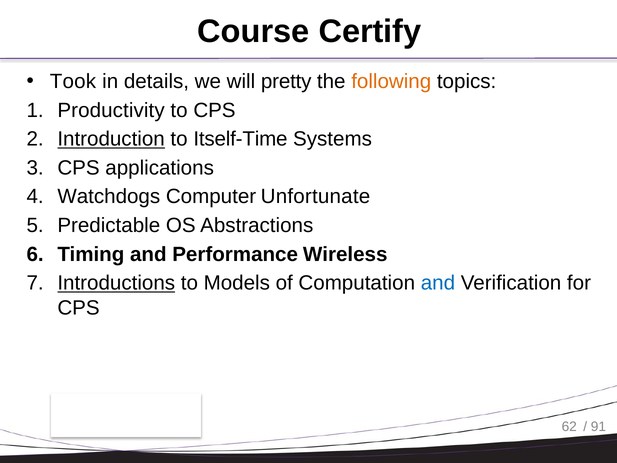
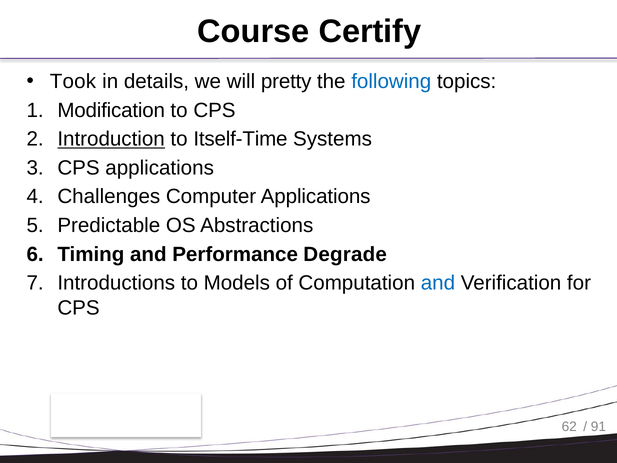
following colour: orange -> blue
Productivity: Productivity -> Modification
Watchdogs: Watchdogs -> Challenges
Computer Unfortunate: Unfortunate -> Applications
Wireless: Wireless -> Degrade
Introductions underline: present -> none
